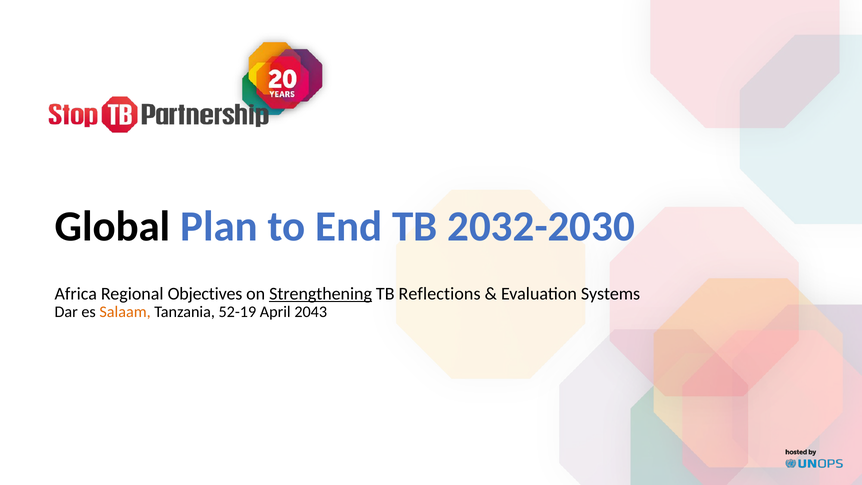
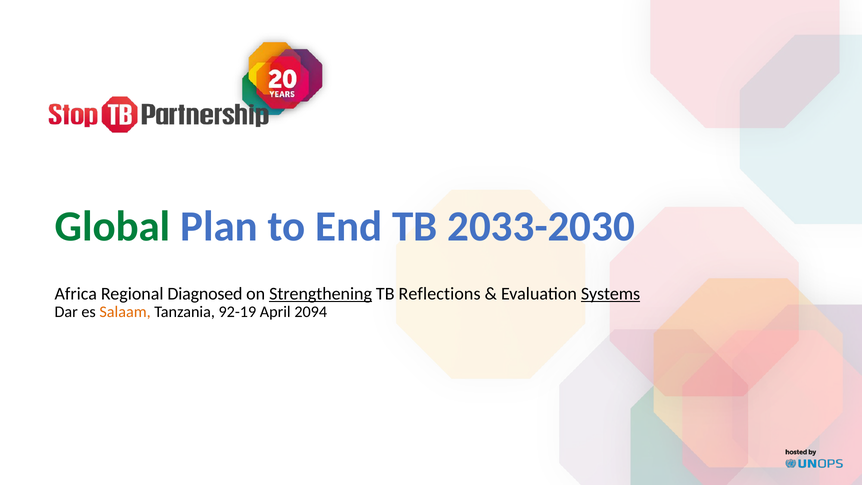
Global colour: black -> green
2032-2030: 2032-2030 -> 2033-2030
Objectives: Objectives -> Diagnosed
Systems underline: none -> present
52-19: 52-19 -> 92-19
2043: 2043 -> 2094
